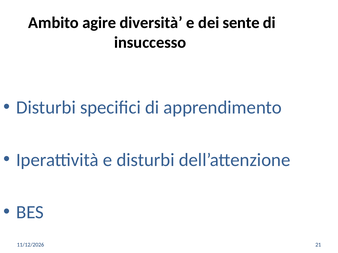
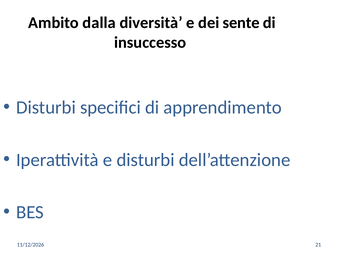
agire: agire -> dalla
